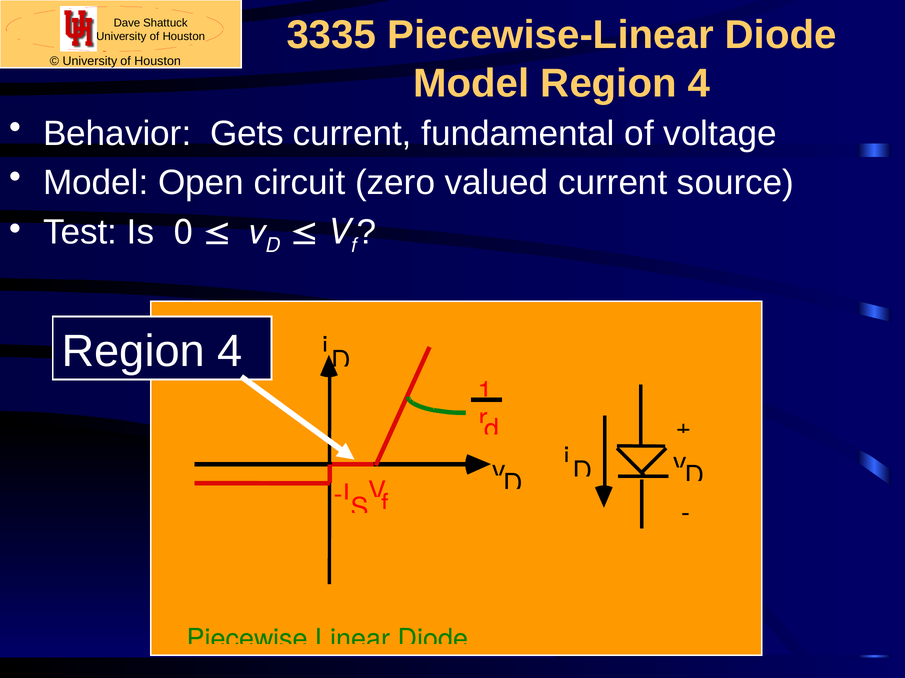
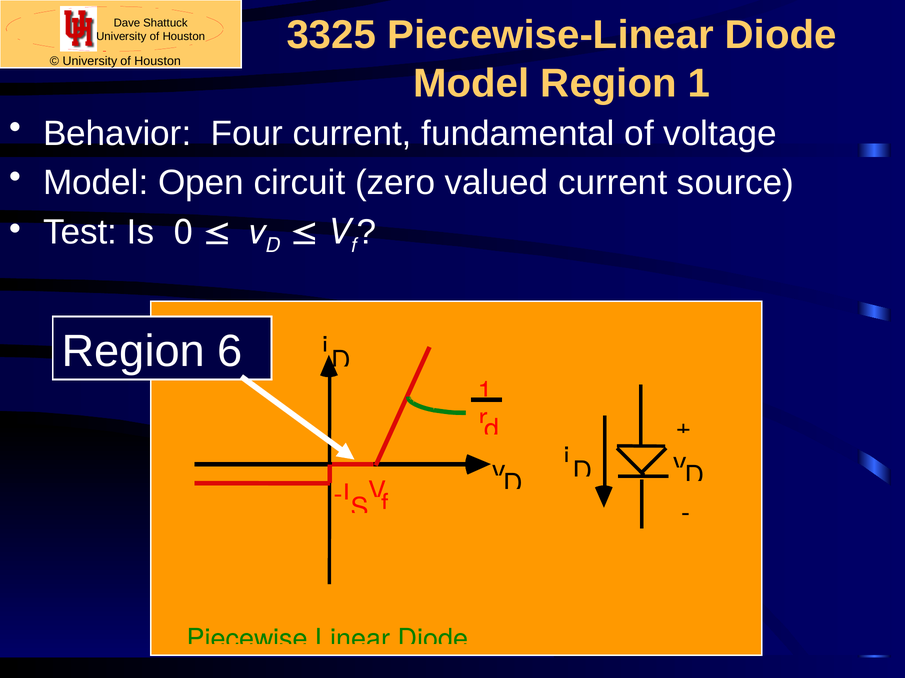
3335: 3335 -> 3325
Model Region 4: 4 -> 1
Gets: Gets -> Four
4 at (230, 351): 4 -> 6
